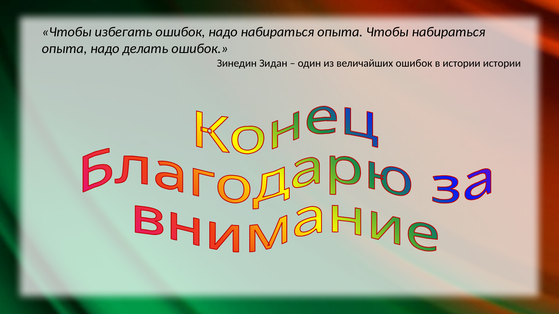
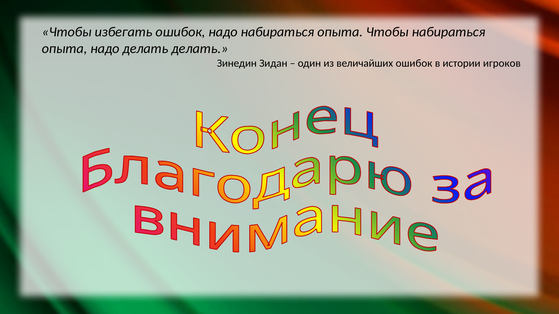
делать ошибок: ошибок -> делать
истории истории: истории -> игроков
